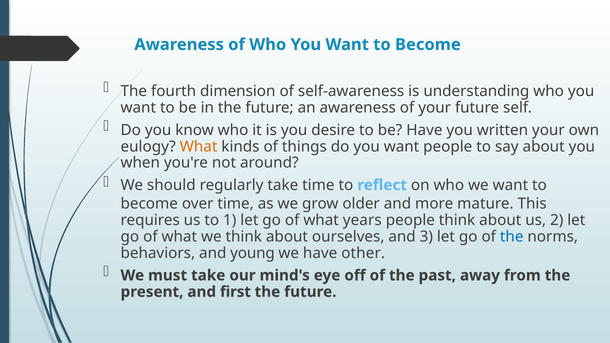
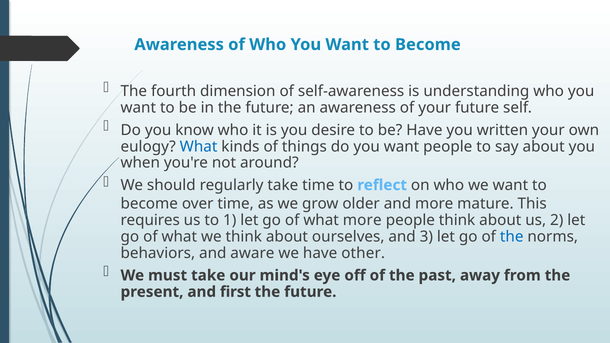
What at (199, 147) colour: orange -> blue
what years: years -> more
young: young -> aware
